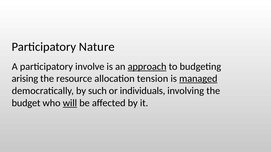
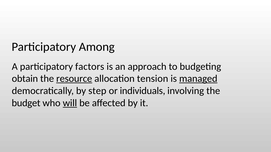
Nature: Nature -> Among
involve: involve -> factors
approach underline: present -> none
arising: arising -> obtain
resource underline: none -> present
such: such -> step
